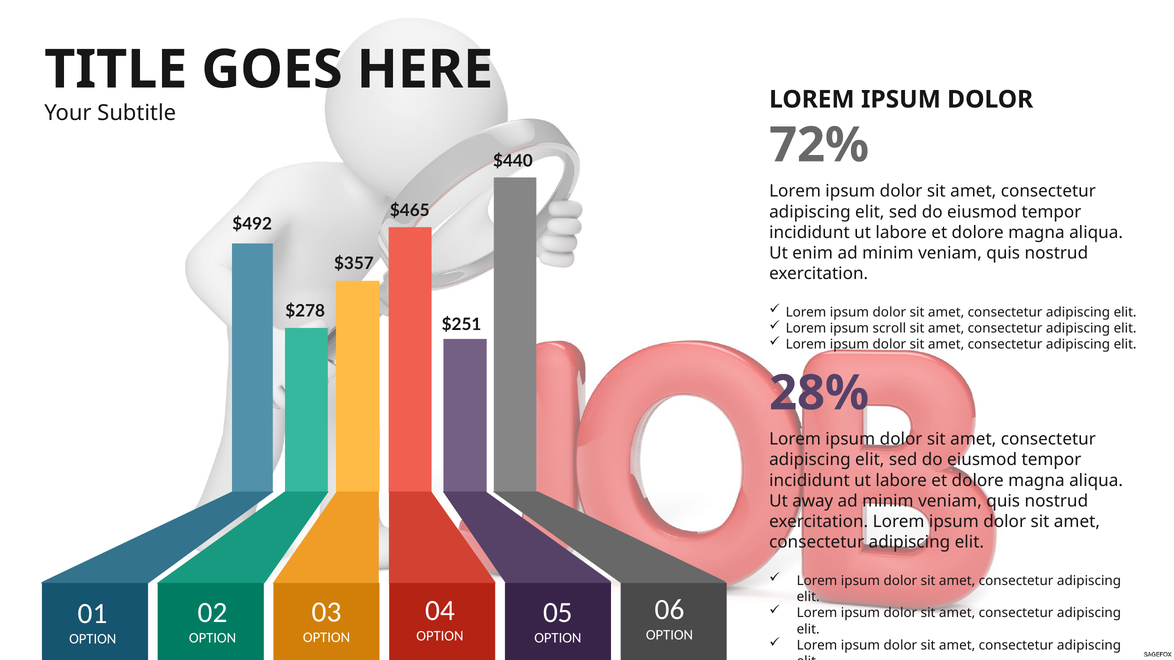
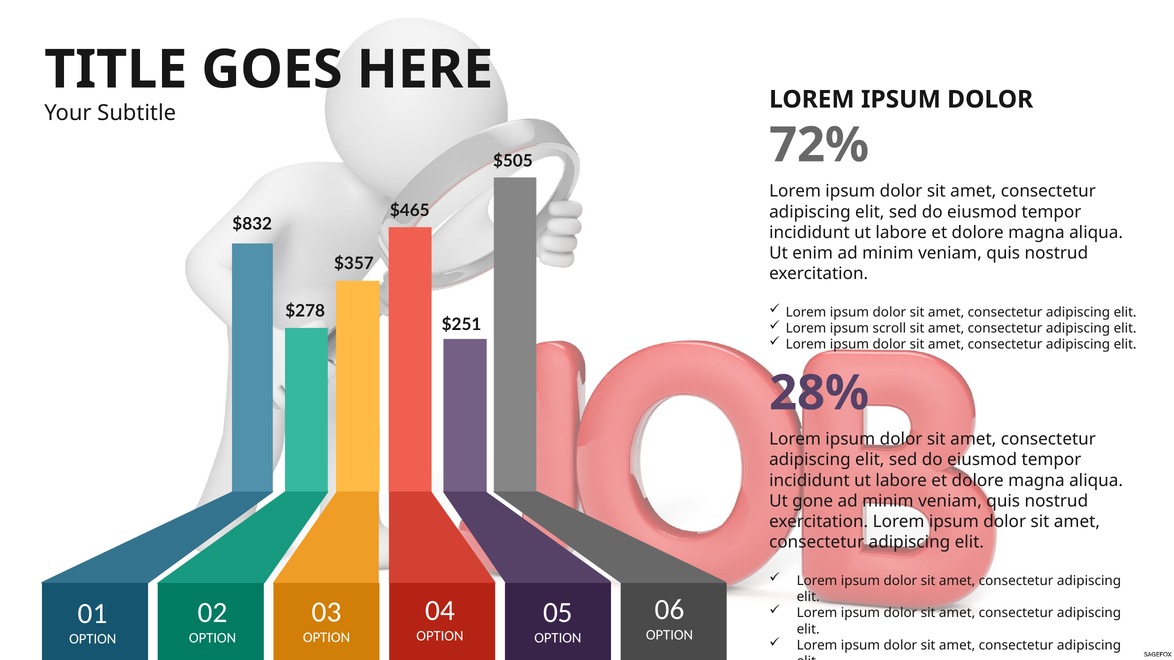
$440: $440 -> $505
$492: $492 -> $832
away: away -> gone
